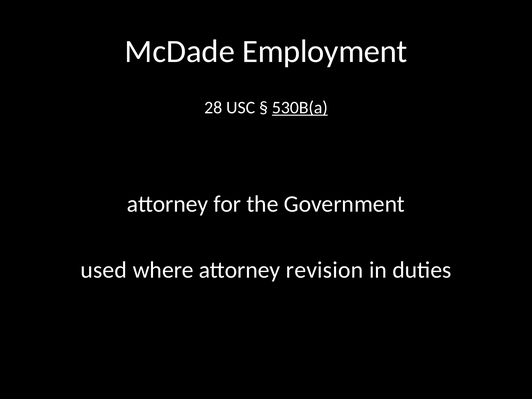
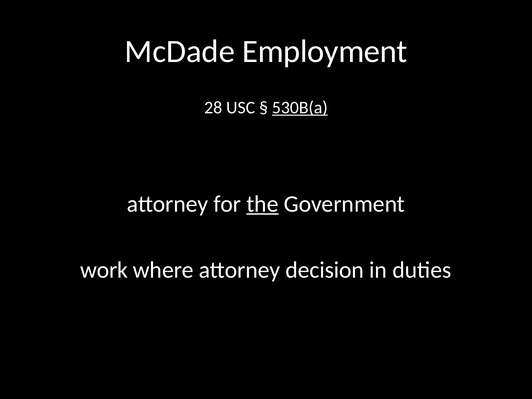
the underline: none -> present
used: used -> work
revision: revision -> decision
